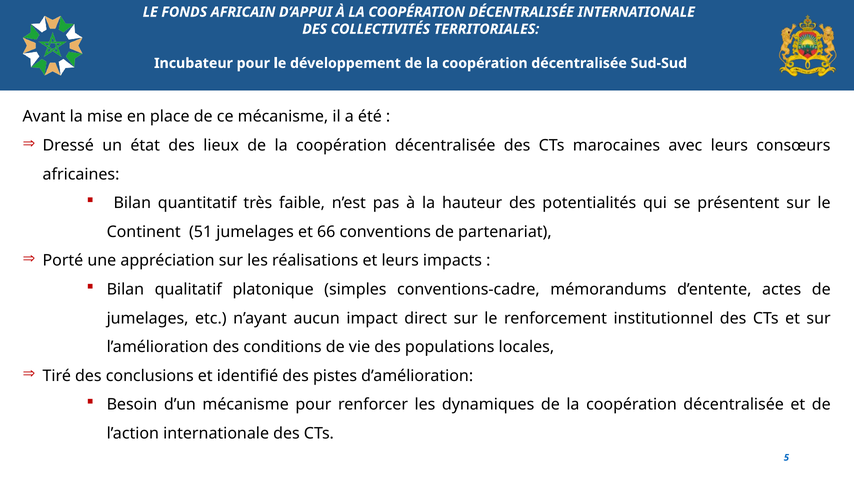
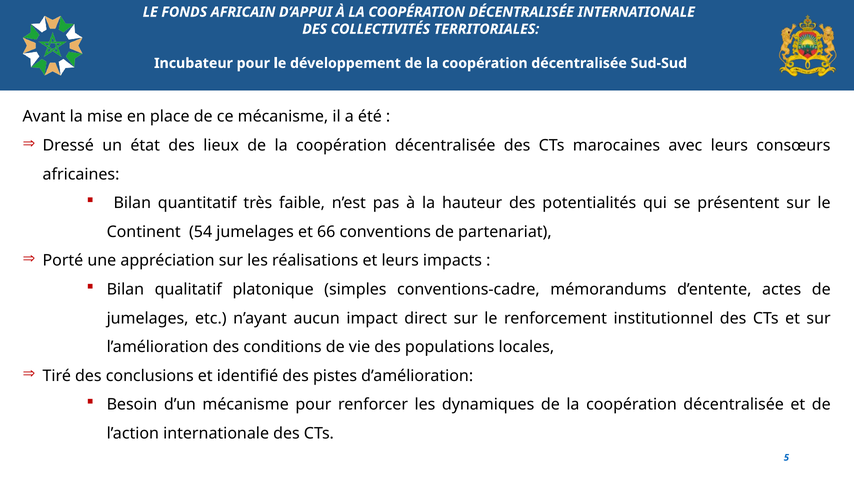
51: 51 -> 54
